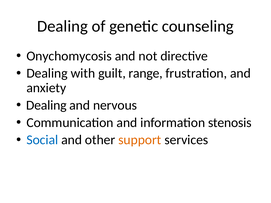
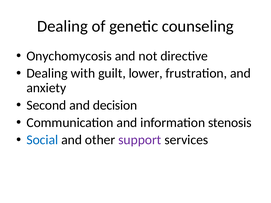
range: range -> lower
Dealing at (46, 105): Dealing -> Second
nervous: nervous -> decision
support colour: orange -> purple
